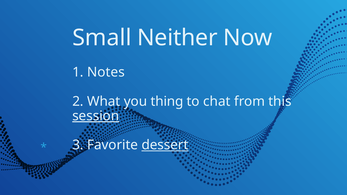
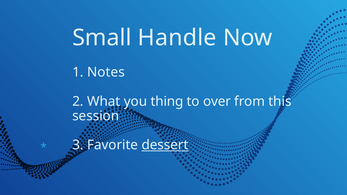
Neither: Neither -> Handle
chat: chat -> over
session underline: present -> none
